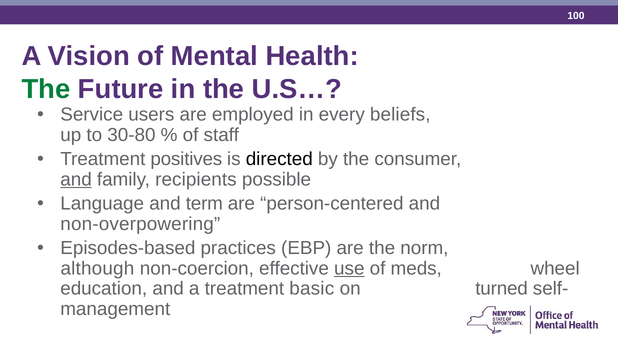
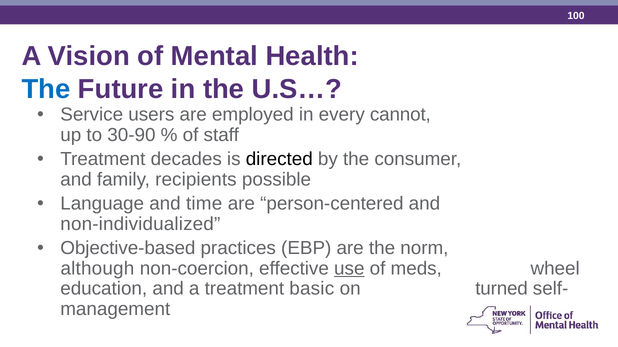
The at (46, 89) colour: green -> blue
beliefs: beliefs -> cannot
30-80: 30-80 -> 30-90
positives: positives -> decades
and at (76, 180) underline: present -> none
term: term -> time
non-overpowering: non-overpowering -> non-individualized
Episodes-based: Episodes-based -> Objective-based
